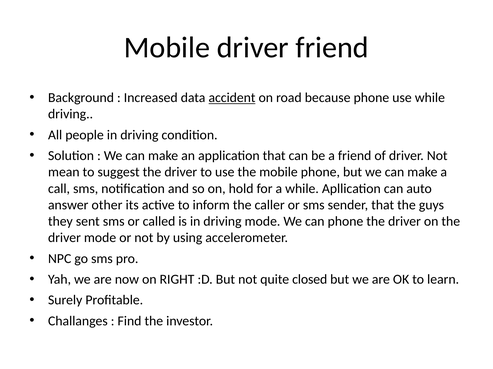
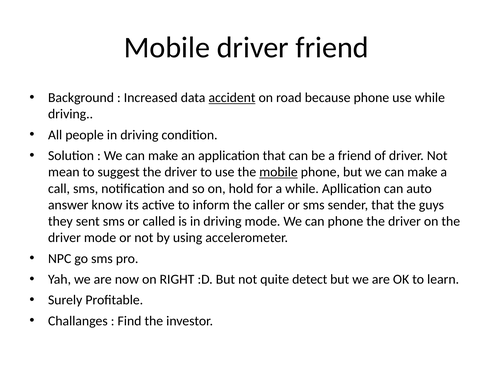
mobile at (278, 172) underline: none -> present
other: other -> know
closed: closed -> detect
